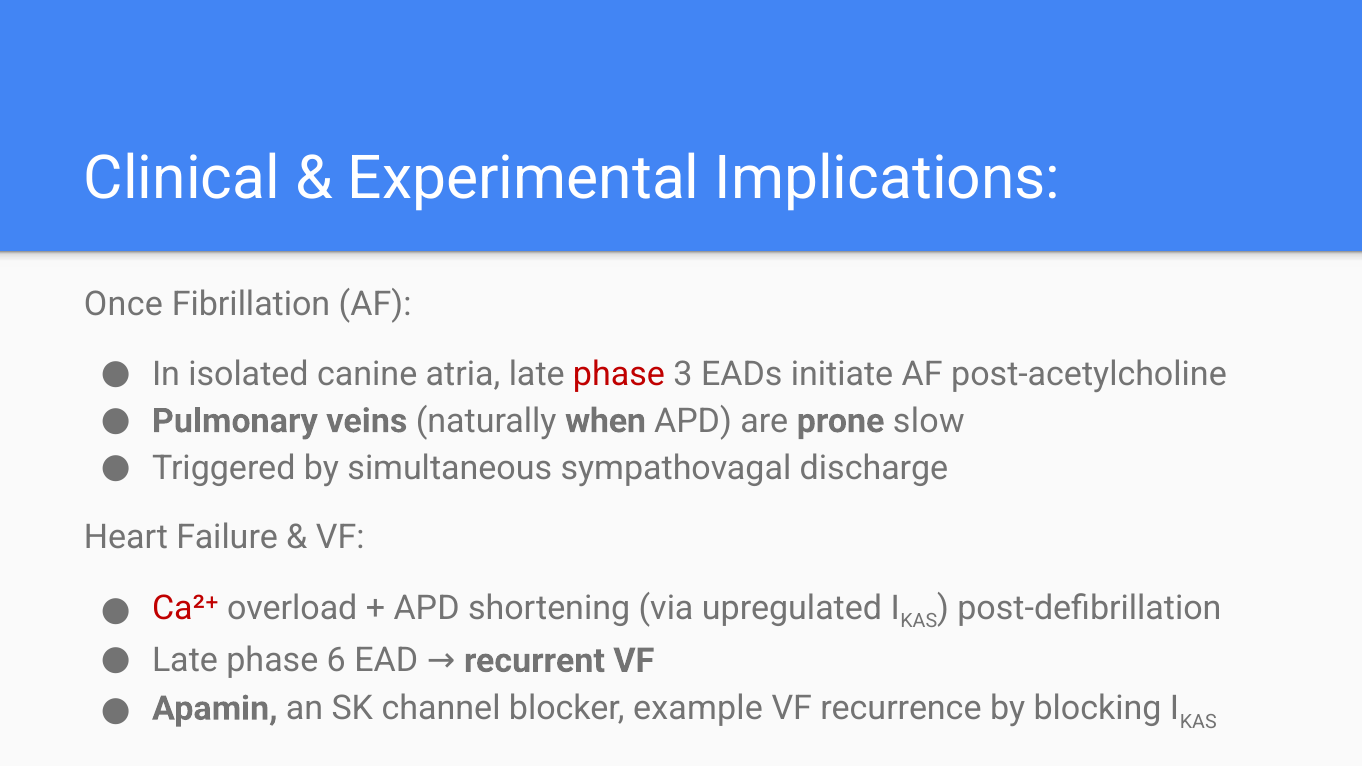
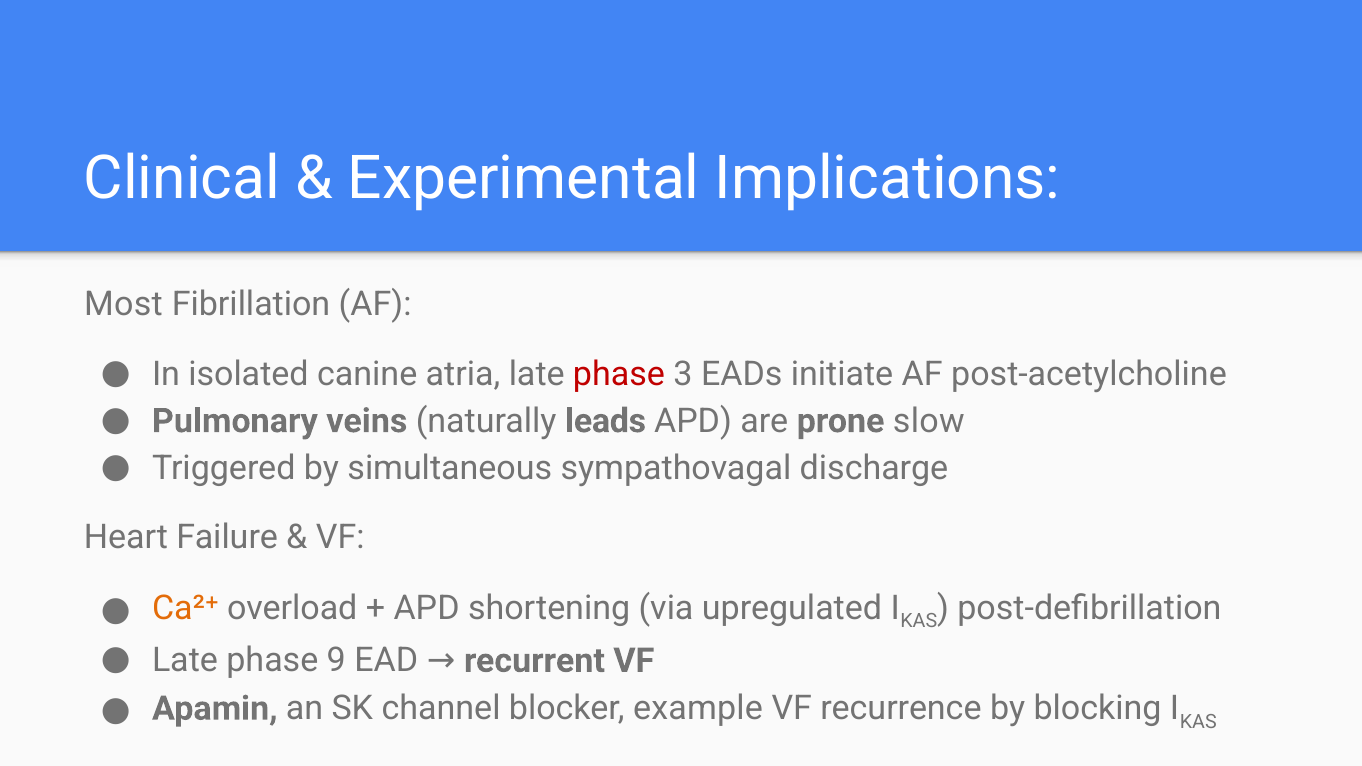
Once: Once -> Most
when: when -> leads
Ca²⁺ colour: red -> orange
6: 6 -> 9
